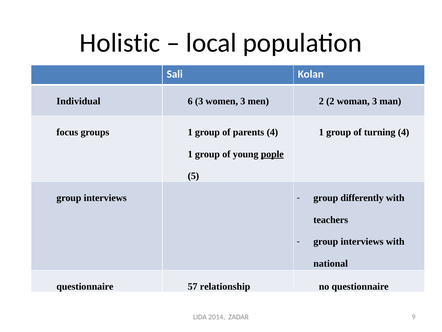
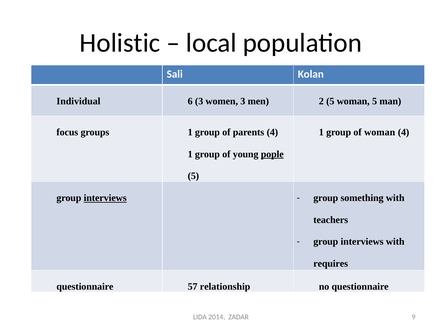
2 2: 2 -> 5
woman 3: 3 -> 5
of turning: turning -> woman
interviews at (105, 198) underline: none -> present
differently: differently -> something
national: national -> requires
